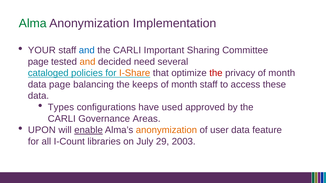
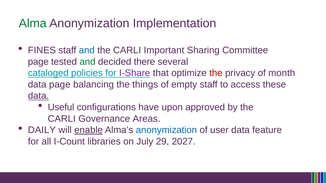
YOUR: YOUR -> FINES
and at (87, 62) colour: orange -> green
need: need -> there
I-Share colour: orange -> purple
keeps: keeps -> things
month at (184, 85): month -> empty
data at (38, 96) underline: none -> present
Types: Types -> Useful
used: used -> upon
UPON: UPON -> DAILY
anonymization at (166, 130) colour: orange -> blue
2003: 2003 -> 2027
